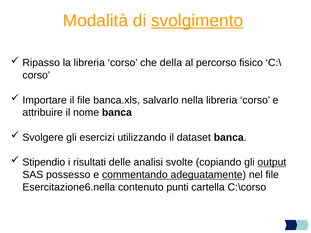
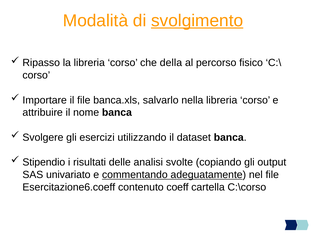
output underline: present -> none
possesso: possesso -> univariato
Esercitazione6.nella: Esercitazione6.nella -> Esercitazione6.coeff
punti: punti -> coeff
